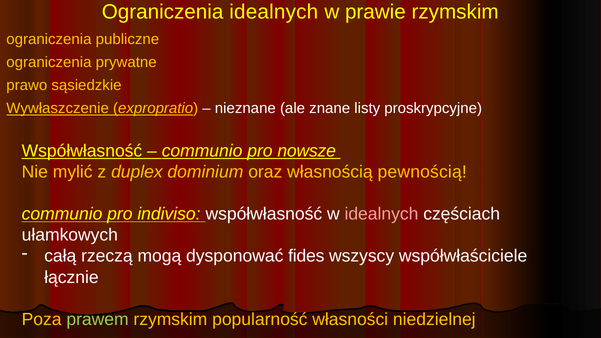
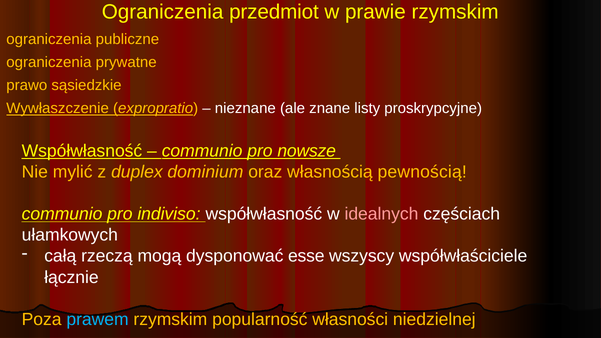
Ograniczenia idealnych: idealnych -> przedmiot
fides: fides -> esse
prawem colour: light green -> light blue
